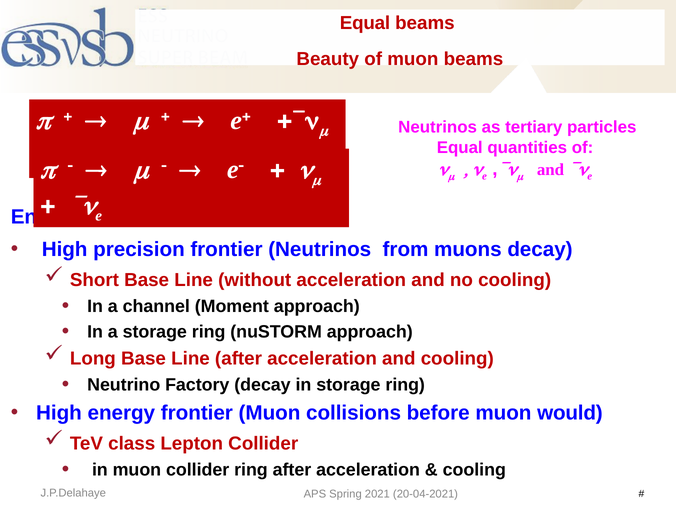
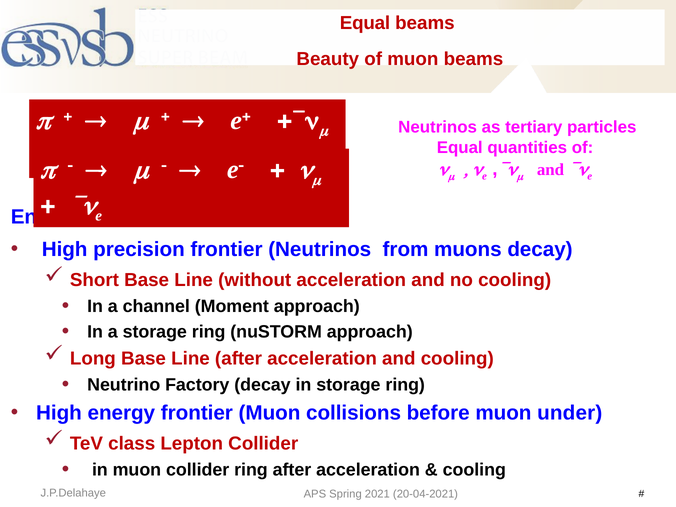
would: would -> under
